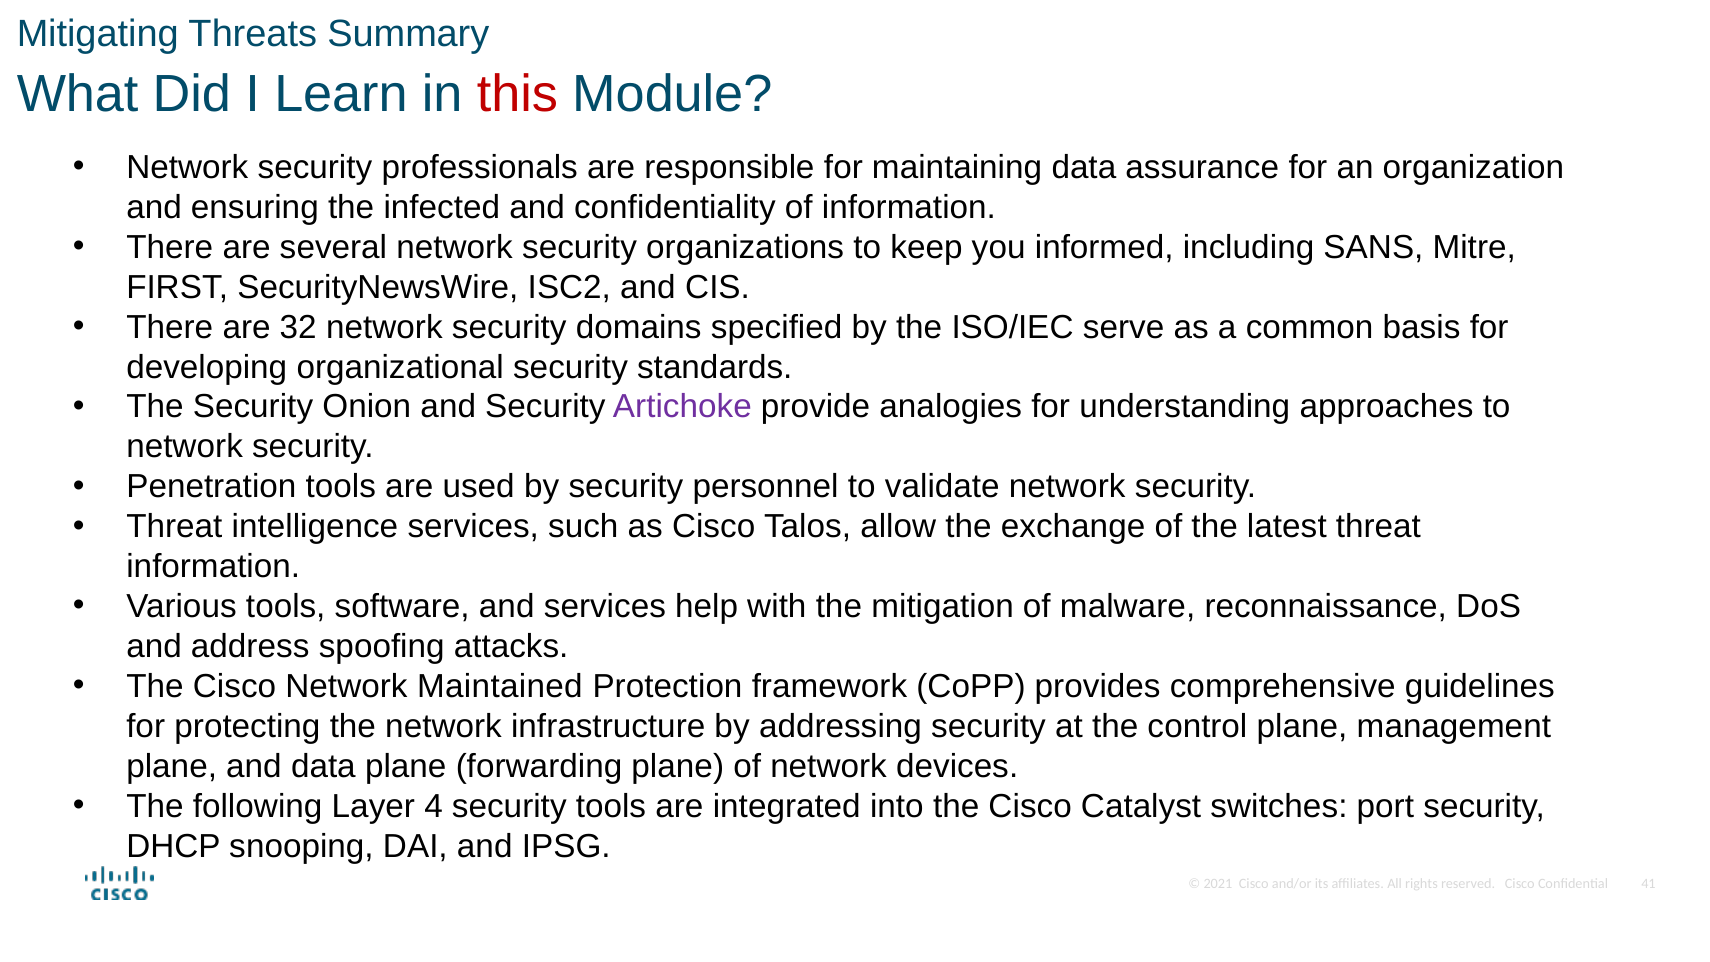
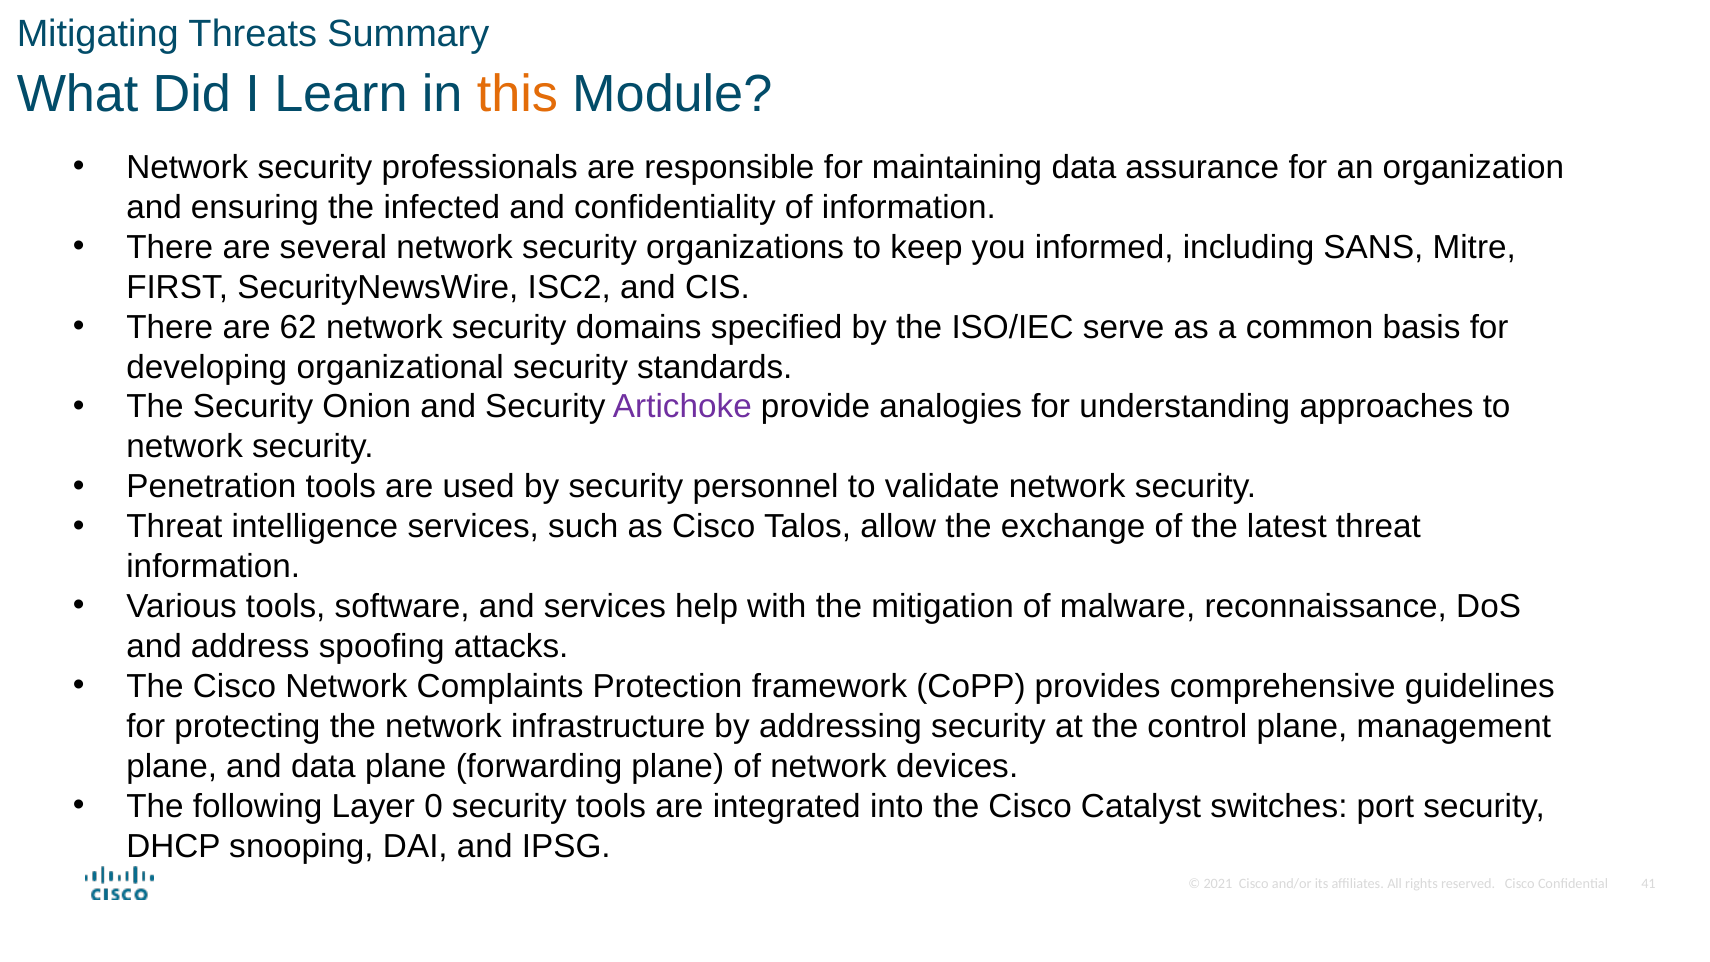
this colour: red -> orange
32: 32 -> 62
Maintained: Maintained -> Complaints
4: 4 -> 0
